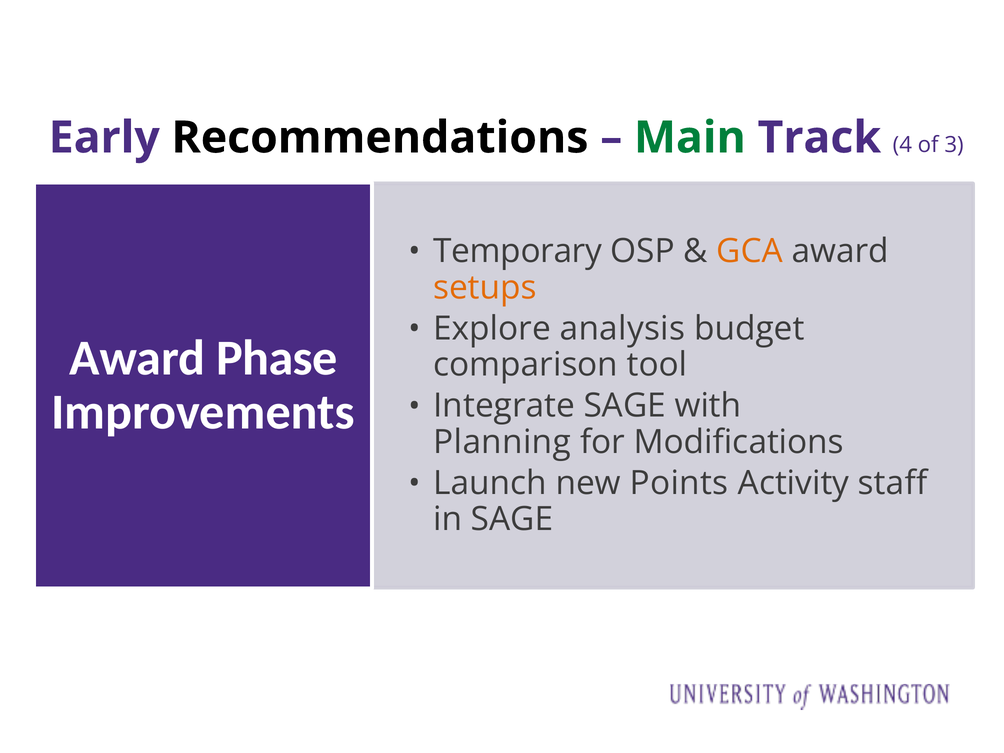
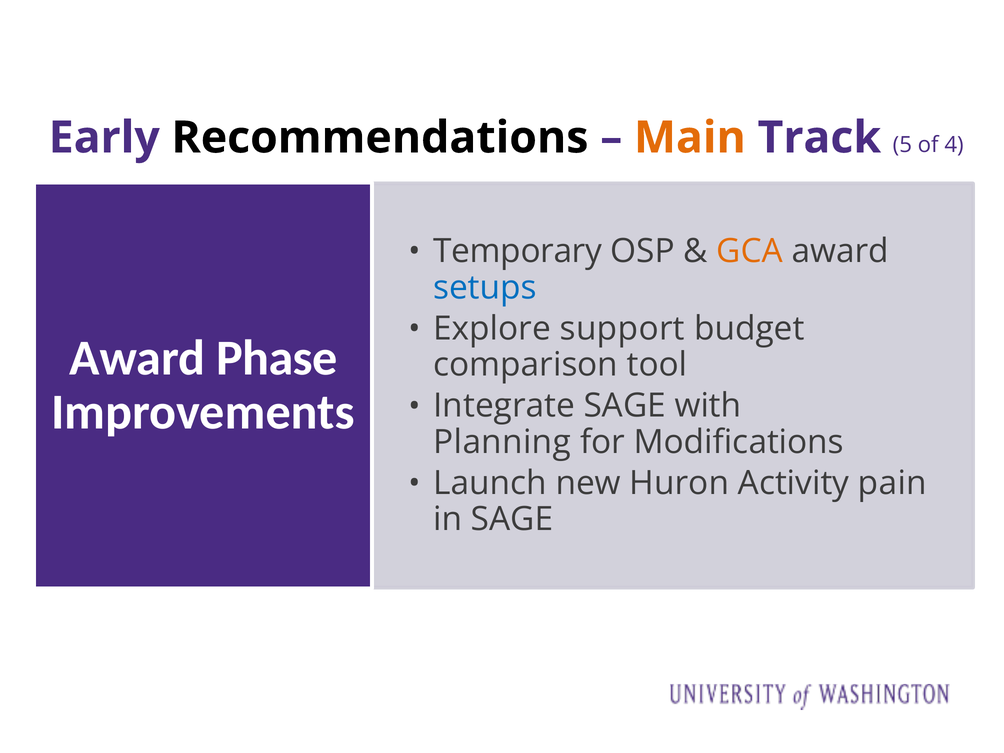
Main colour: green -> orange
4: 4 -> 5
3: 3 -> 4
setups colour: orange -> blue
analysis: analysis -> support
Points: Points -> Huron
staff: staff -> pain
